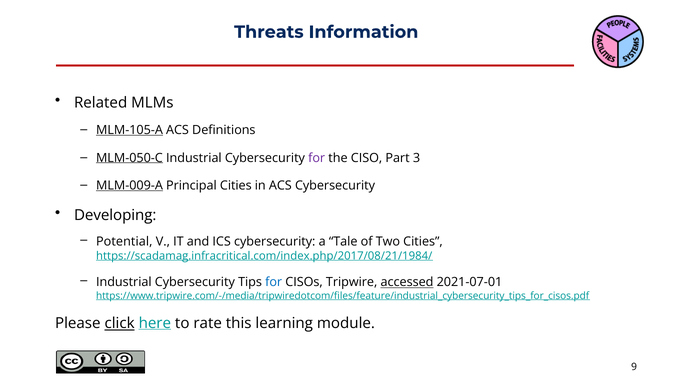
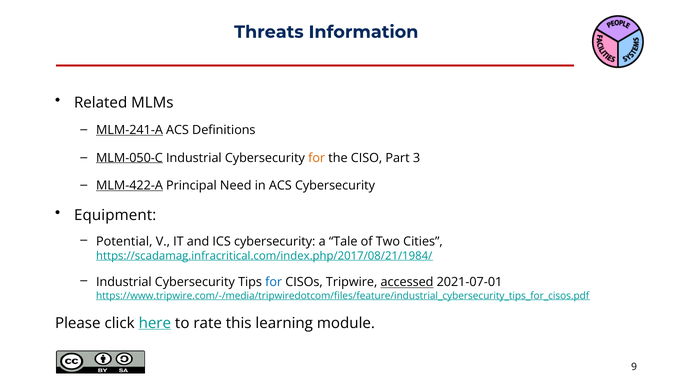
MLM-105-A: MLM-105-A -> MLM-241-A
for at (317, 158) colour: purple -> orange
MLM-009-A: MLM-009-A -> MLM-422-A
Principal Cities: Cities -> Need
Developing: Developing -> Equipment
click underline: present -> none
